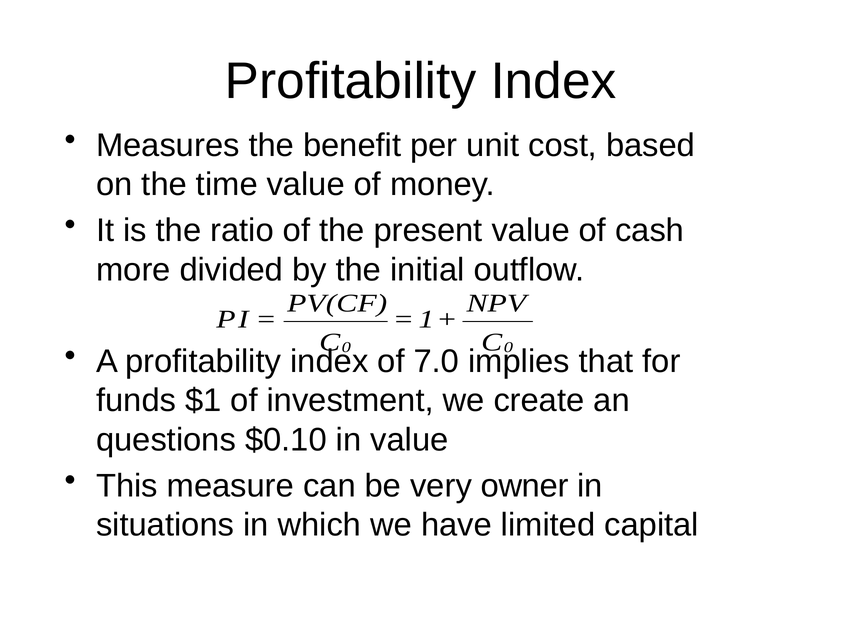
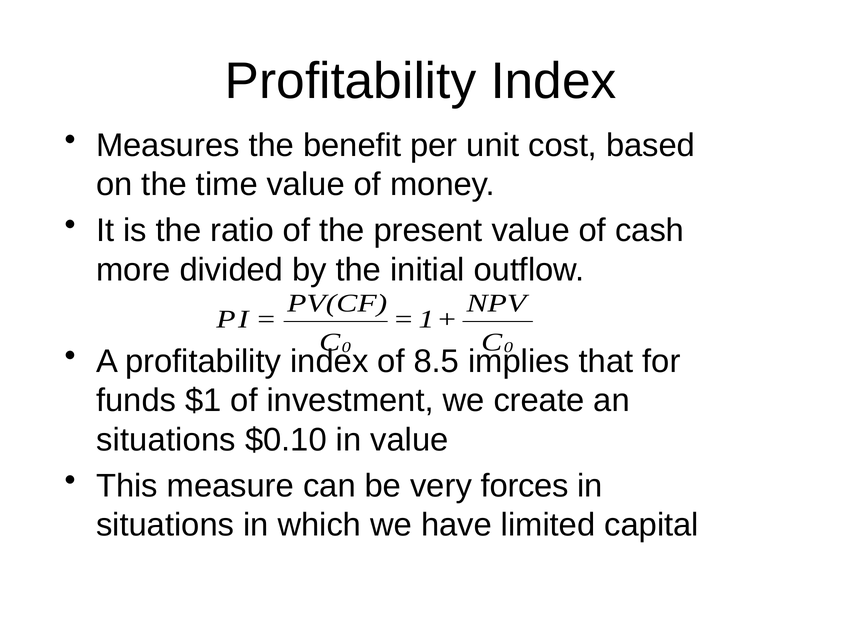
7.0: 7.0 -> 8.5
questions at (166, 440): questions -> situations
owner: owner -> forces
